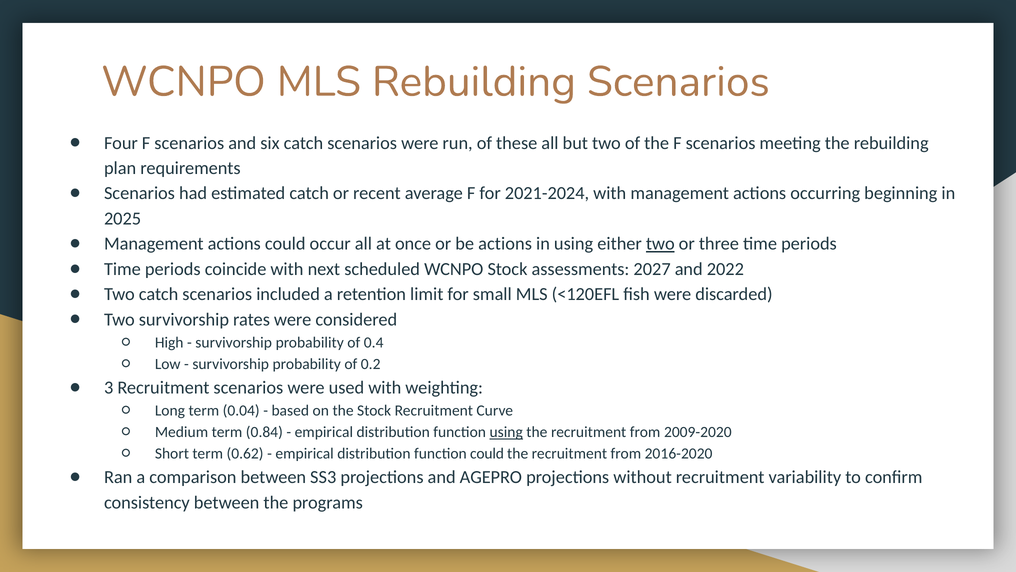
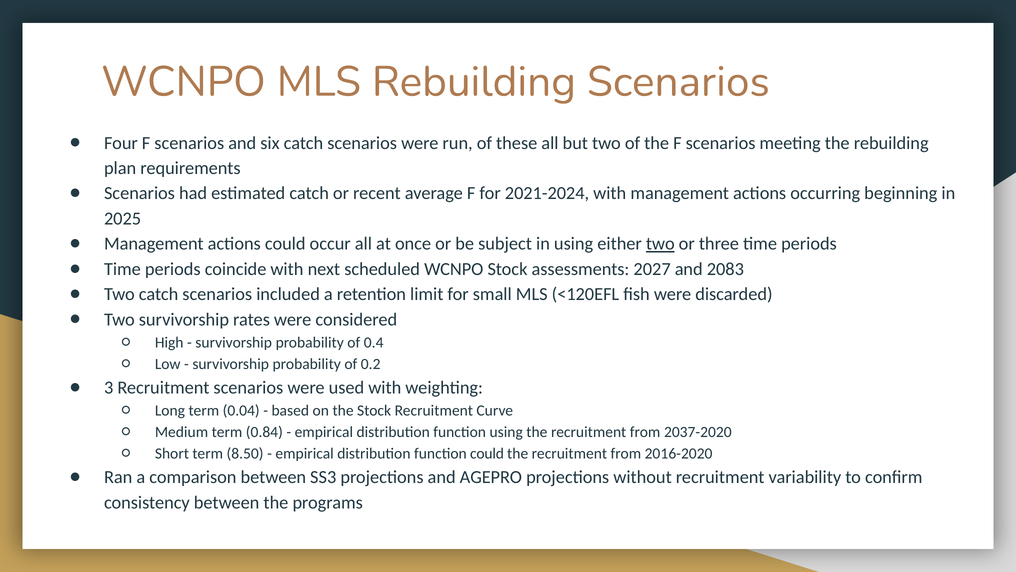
be actions: actions -> subject
2022: 2022 -> 2083
using at (506, 432) underline: present -> none
2009-2020: 2009-2020 -> 2037-2020
0.62: 0.62 -> 8.50
